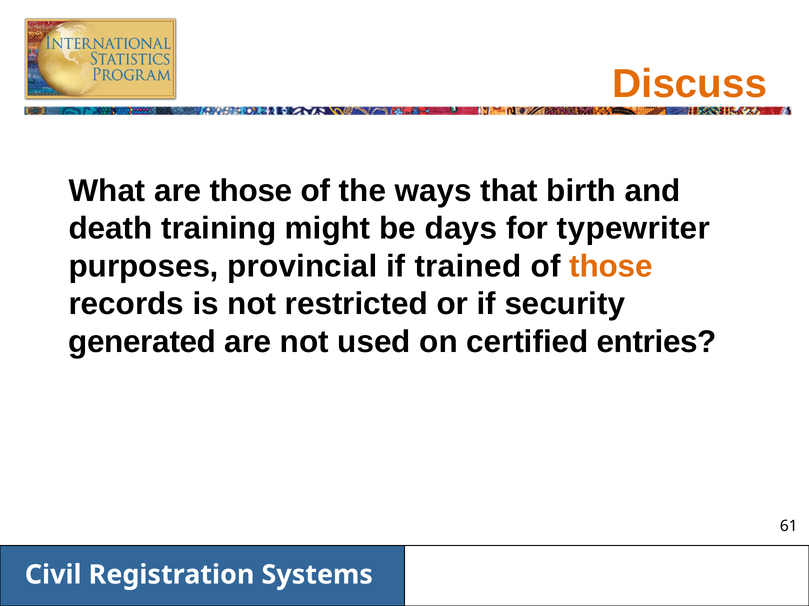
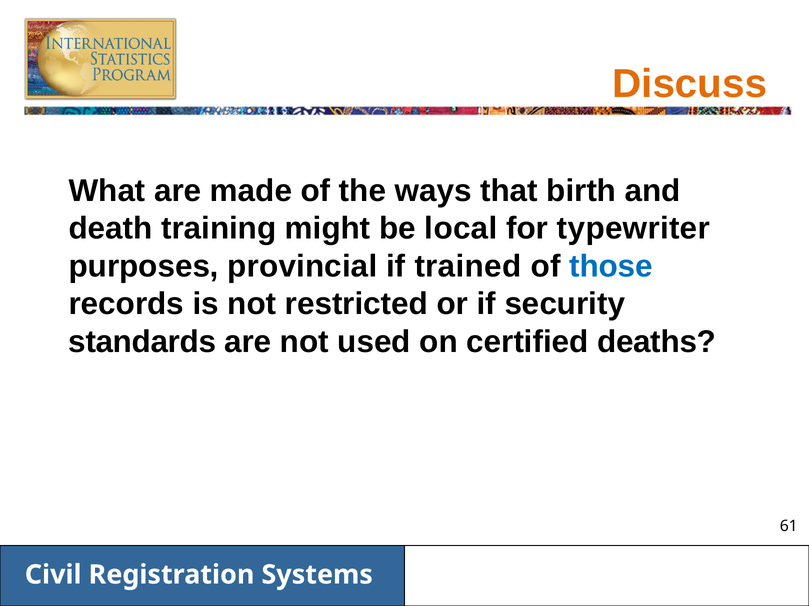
are those: those -> made
days: days -> local
those at (611, 267) colour: orange -> blue
generated: generated -> standards
entries: entries -> deaths
